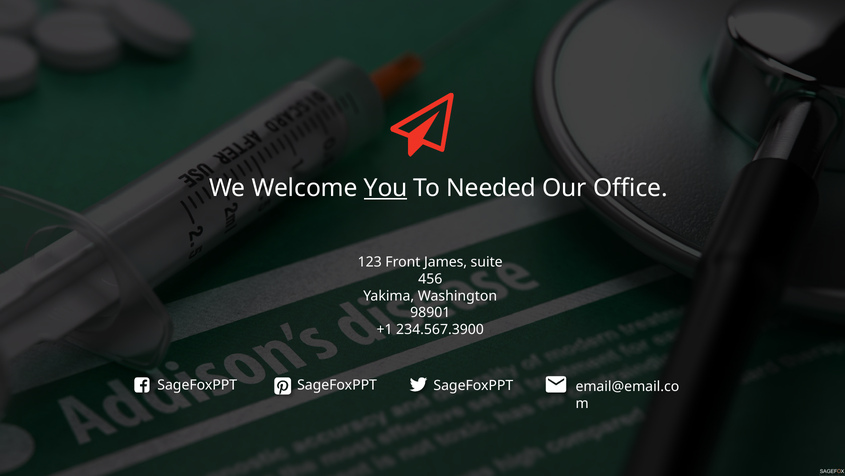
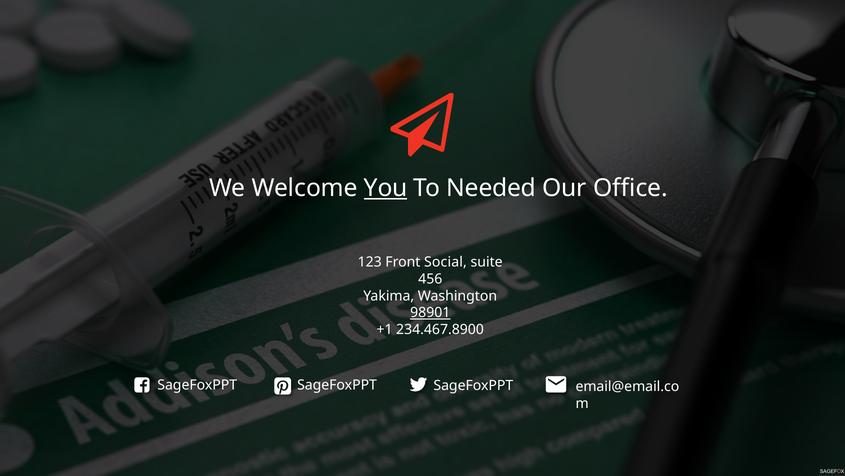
James: James -> Social
98901 underline: none -> present
234.567.3900: 234.567.3900 -> 234.467.8900
